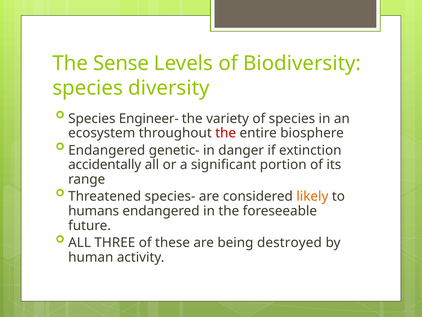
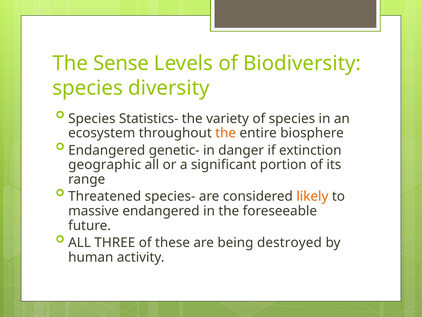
Engineer-: Engineer- -> Statistics-
the at (226, 133) colour: red -> orange
accidentally: accidentally -> geographic
humans: humans -> massive
